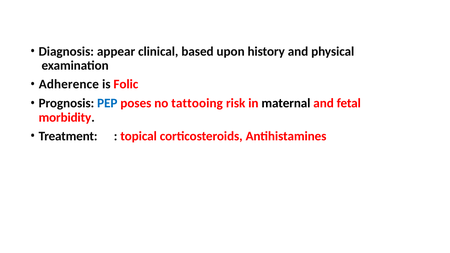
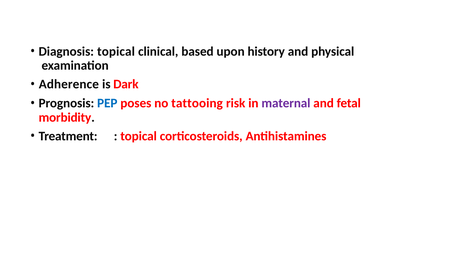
Diagnosis appear: appear -> topical
Folic: Folic -> Dark
maternal colour: black -> purple
